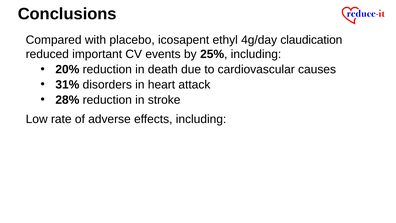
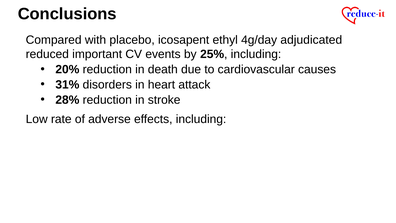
claudication: claudication -> adjudicated
